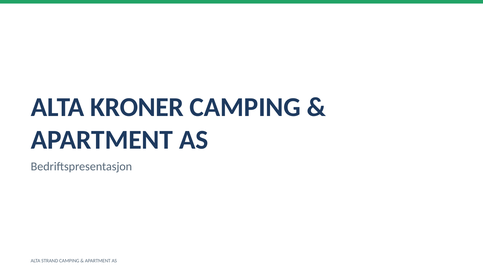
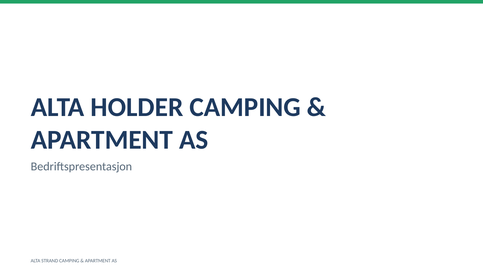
KRONER: KRONER -> HOLDER
